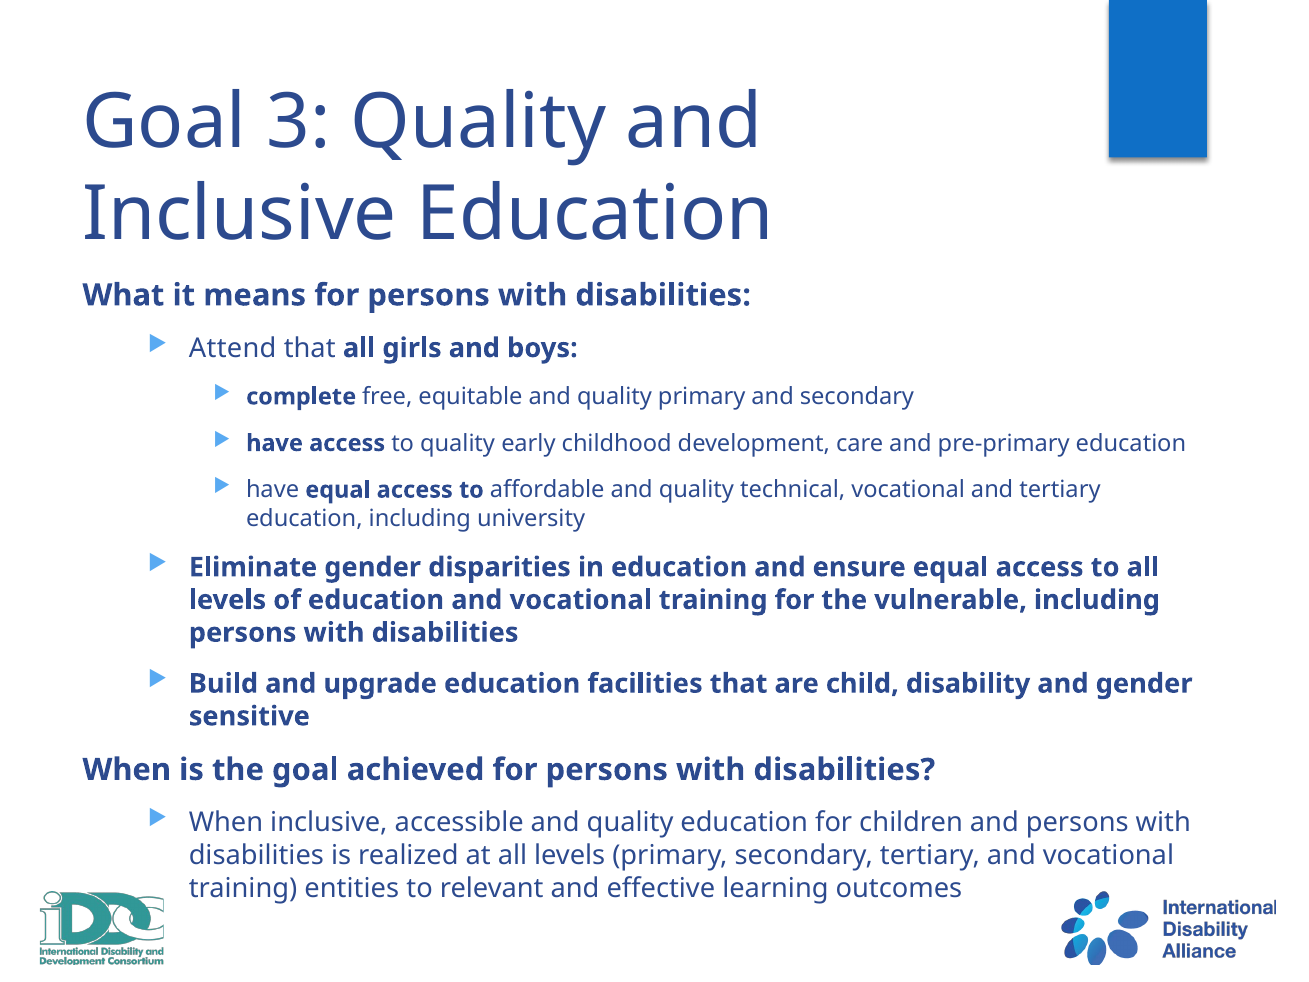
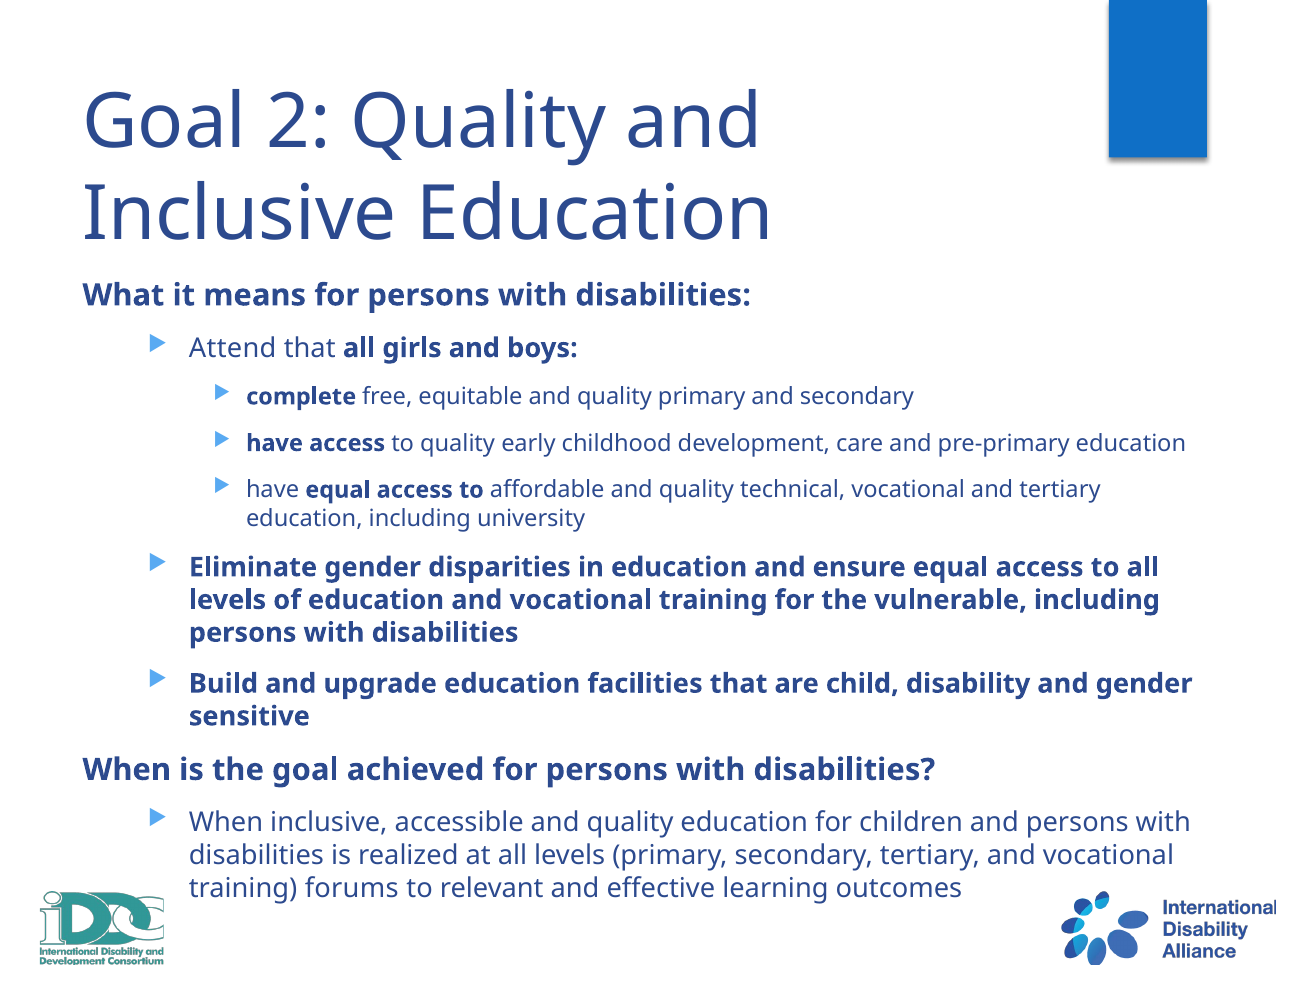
3: 3 -> 2
entities: entities -> forums
